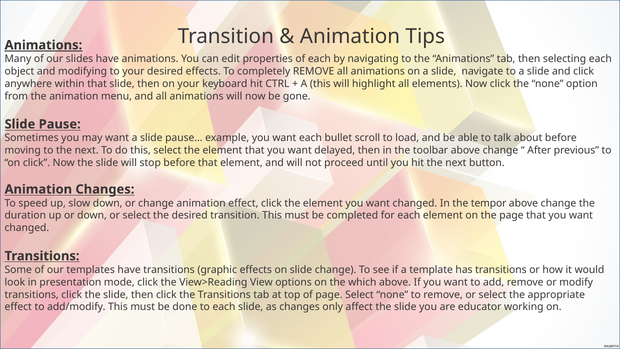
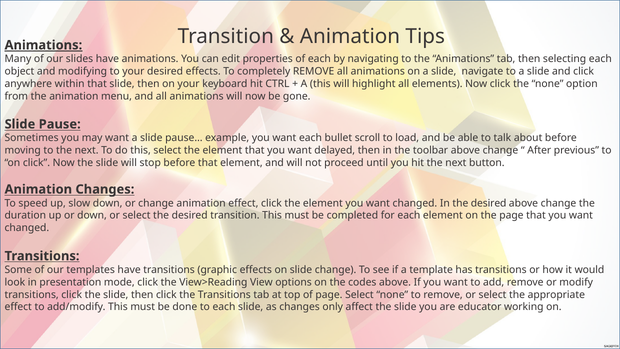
In the tempor: tempor -> desired
which: which -> codes
